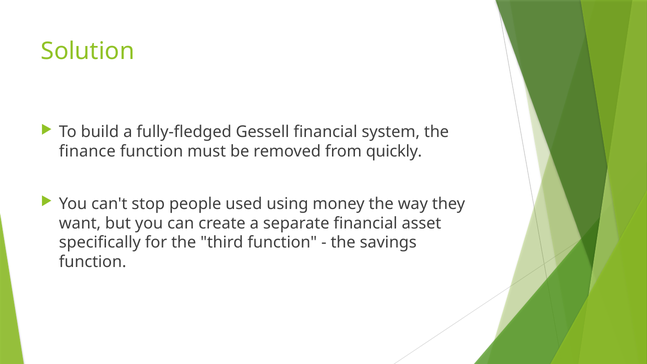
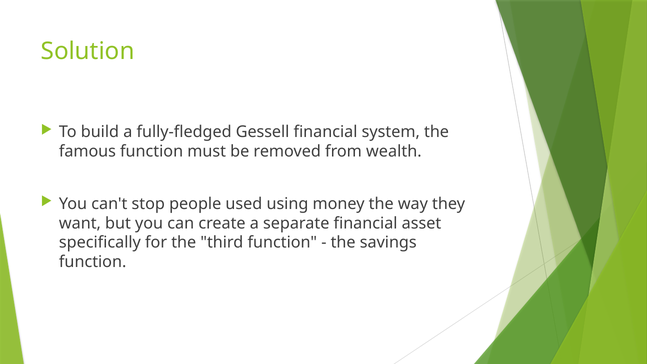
finance: finance -> famous
quickly: quickly -> wealth
